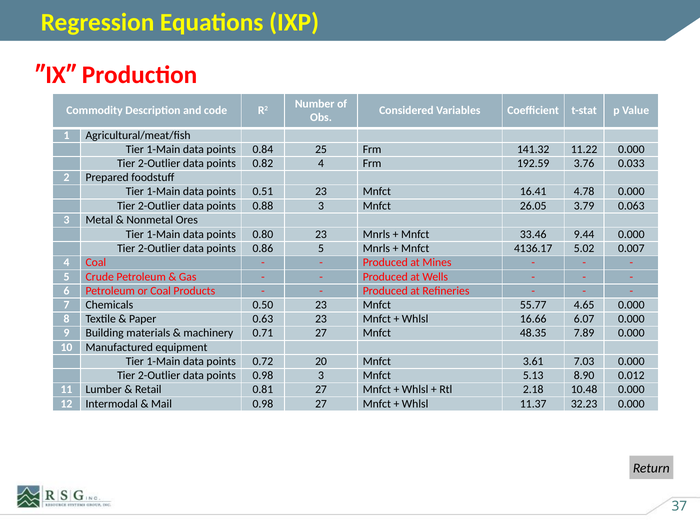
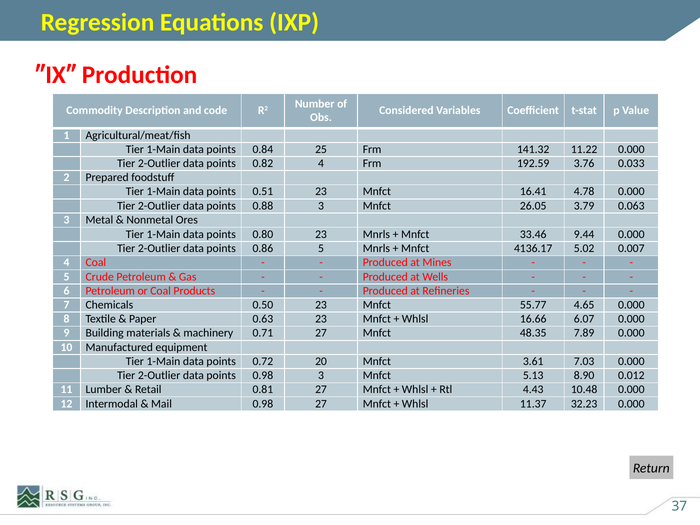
2.18: 2.18 -> 4.43
